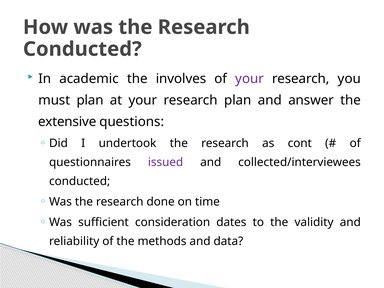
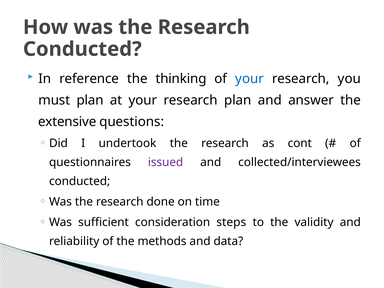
academic: academic -> reference
involves: involves -> thinking
your at (250, 79) colour: purple -> blue
dates: dates -> steps
